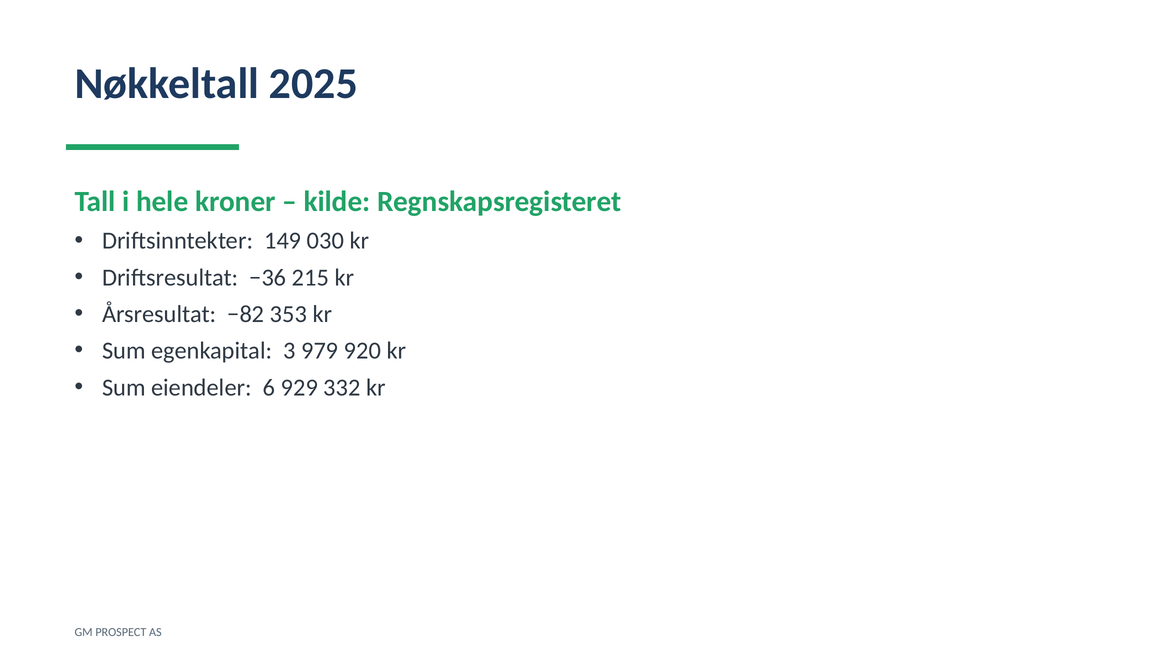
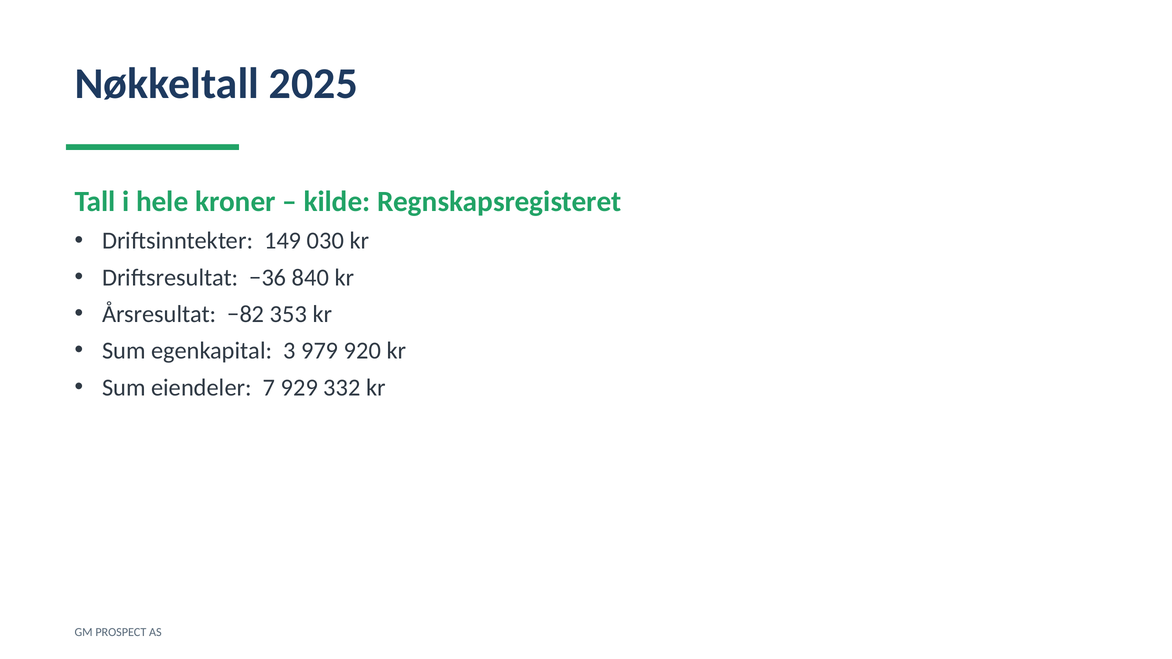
215: 215 -> 840
6: 6 -> 7
